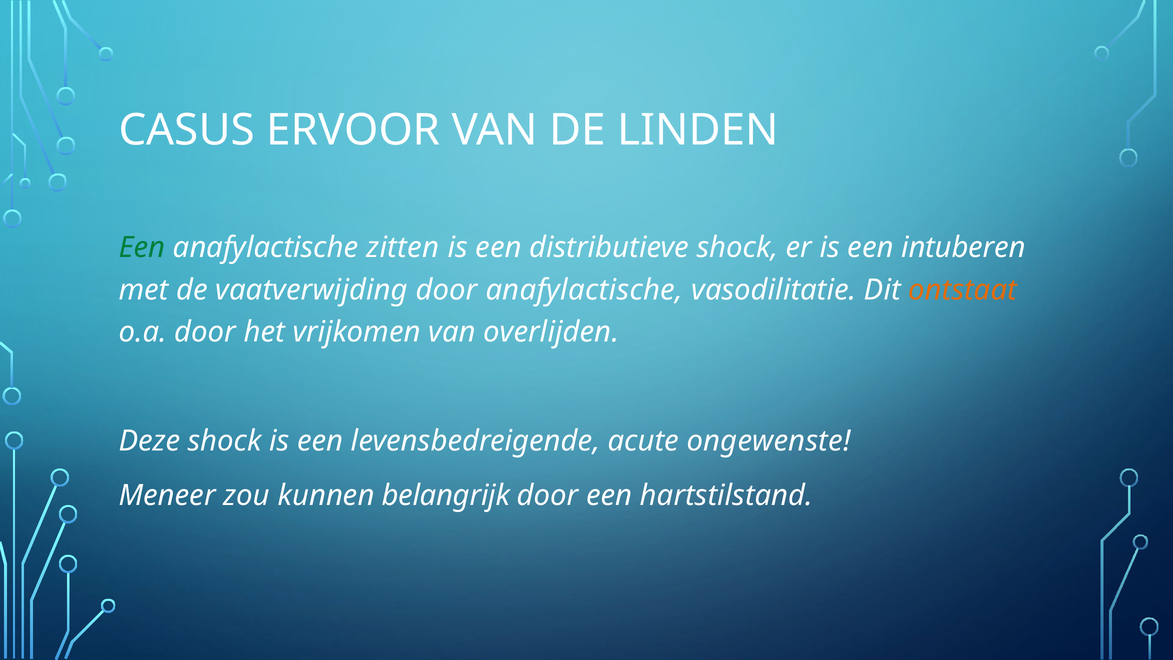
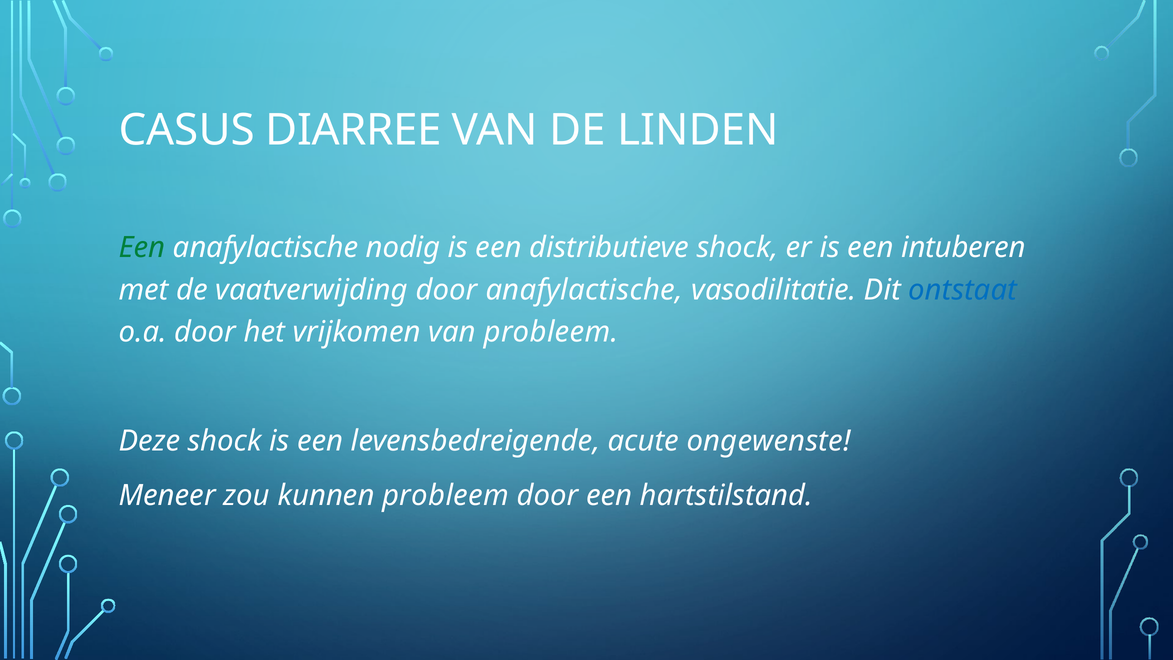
ERVOOR: ERVOOR -> DIARREE
zitten: zitten -> nodig
ontstaat colour: orange -> blue
van overlijden: overlijden -> probleem
kunnen belangrijk: belangrijk -> probleem
